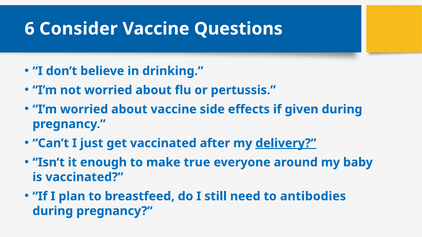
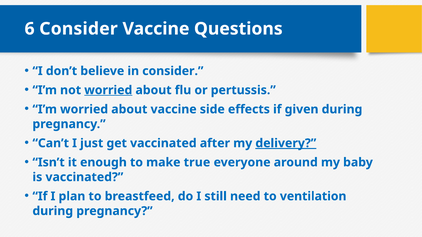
in drinking: drinking -> consider
worried at (108, 90) underline: none -> present
antibodies: antibodies -> ventilation
